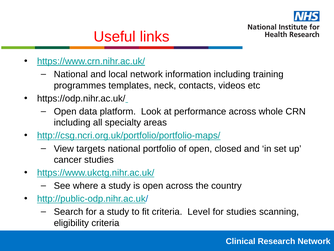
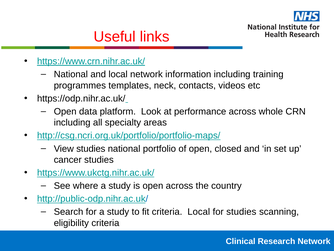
View targets: targets -> studies
criteria Level: Level -> Local
